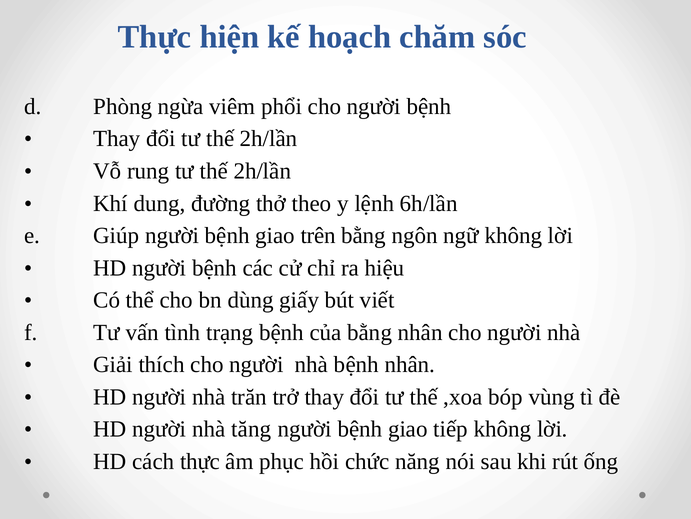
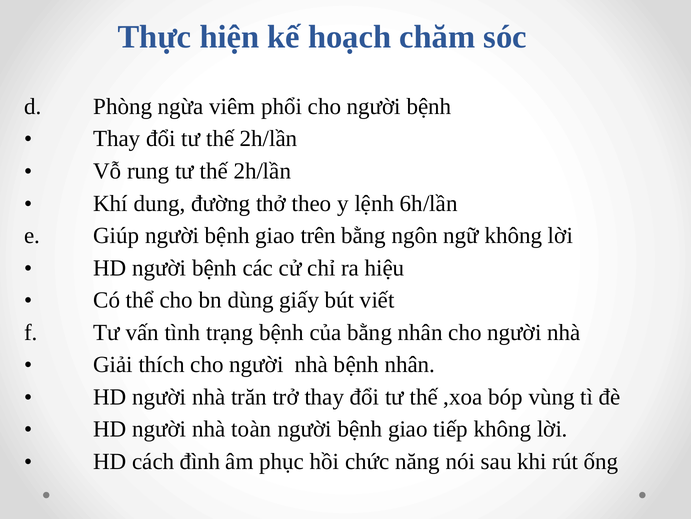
tăng: tăng -> toàn
cách thực: thực -> đình
